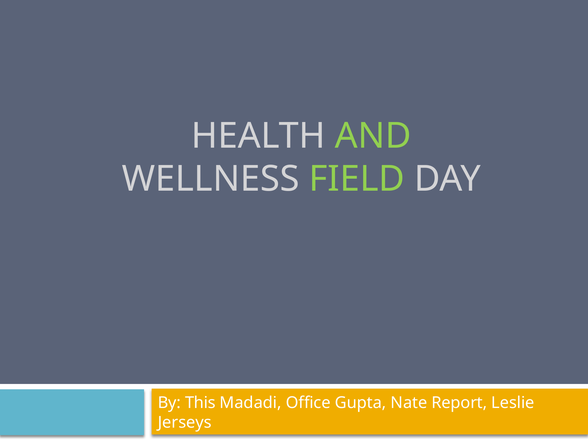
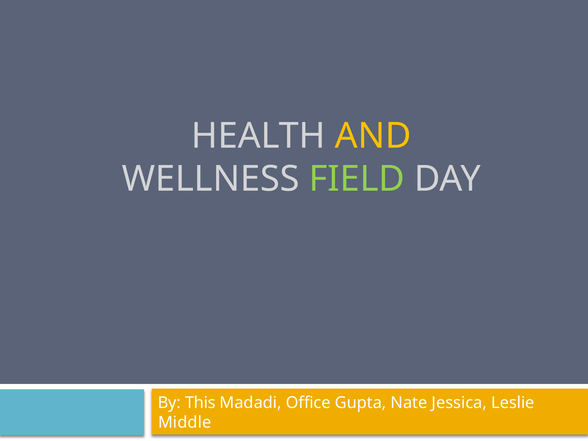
AND colour: light green -> yellow
Report: Report -> Jessica
Jerseys: Jerseys -> Middle
